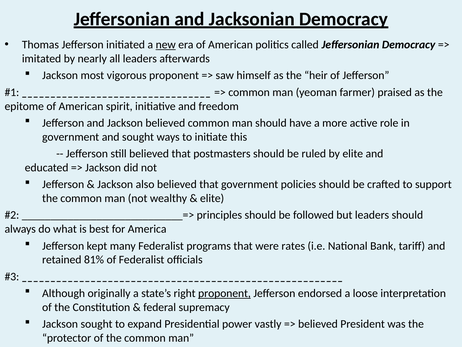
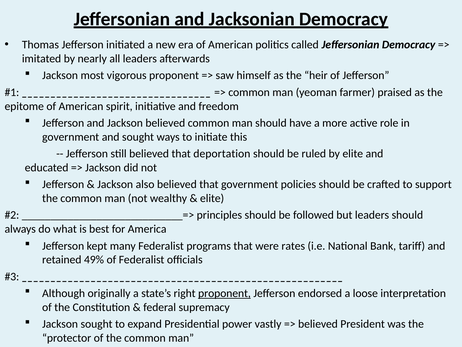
new underline: present -> none
postmasters: postmasters -> deportation
81%: 81% -> 49%
